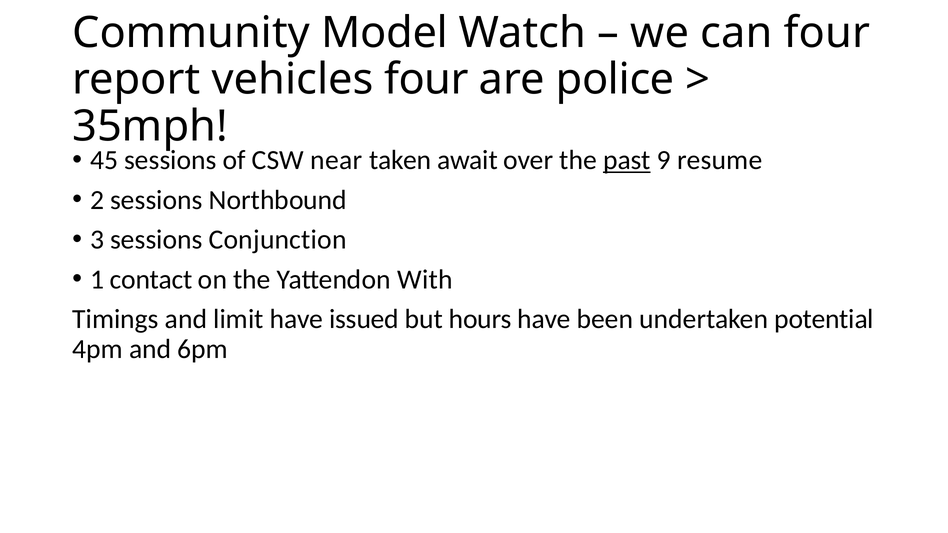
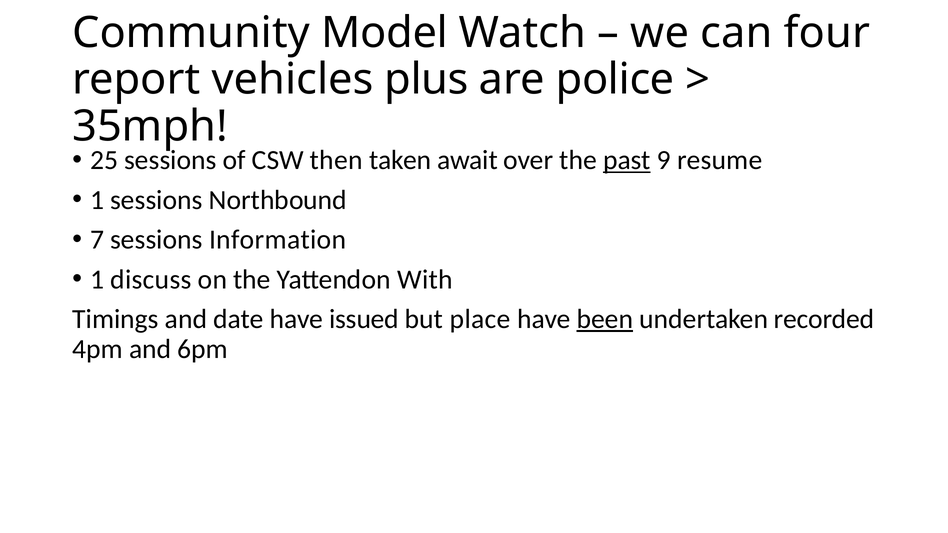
vehicles four: four -> plus
45: 45 -> 25
near: near -> then
2 at (97, 200): 2 -> 1
3: 3 -> 7
Conjunction: Conjunction -> Information
contact: contact -> discuss
limit: limit -> date
hours: hours -> place
been underline: none -> present
potential: potential -> recorded
